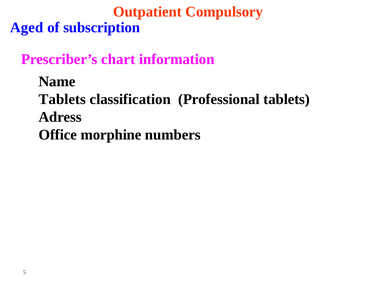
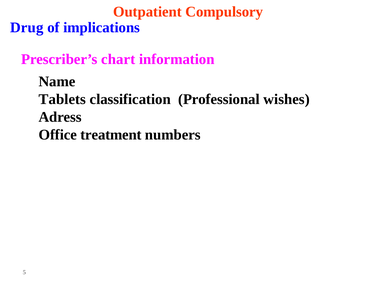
Aged: Aged -> Drug
subscription: subscription -> implications
Professional tablets: tablets -> wishes
morphine: morphine -> treatment
